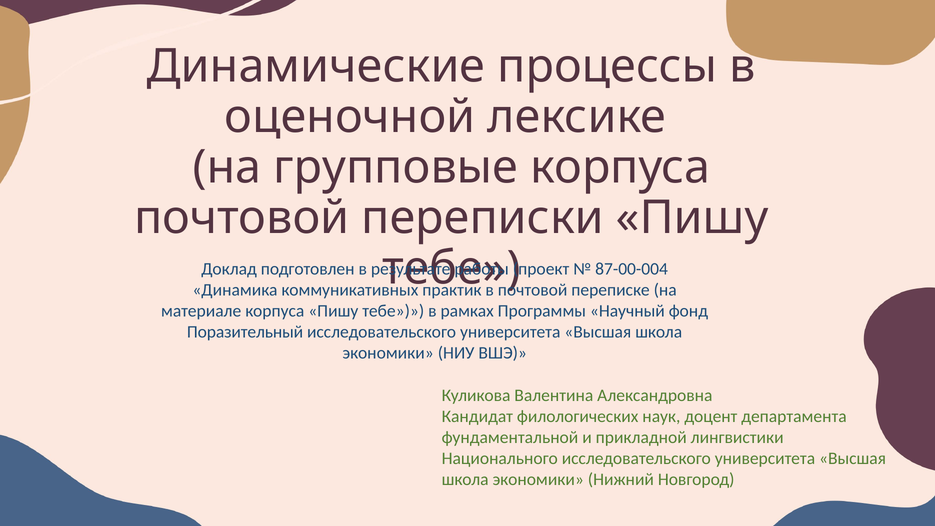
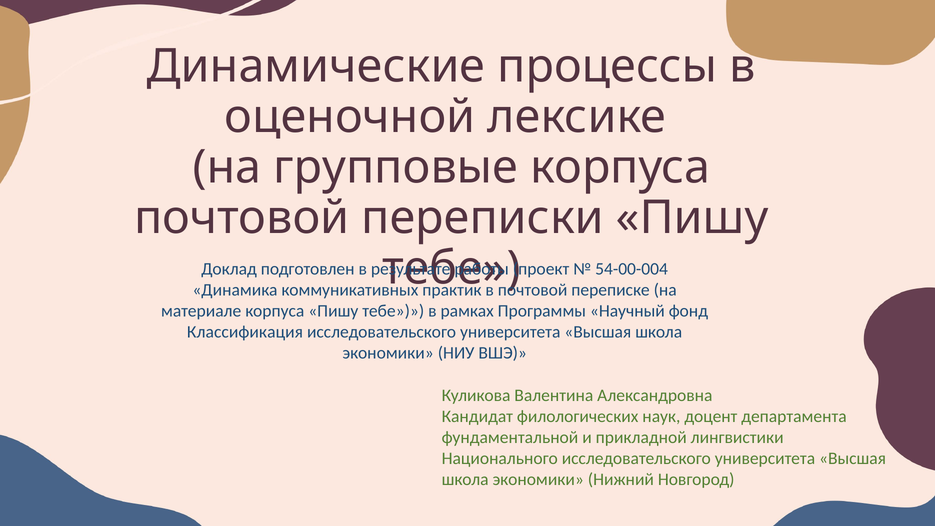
87-00-004: 87-00-004 -> 54-00-004
Поразительный: Поразительный -> Классификация
